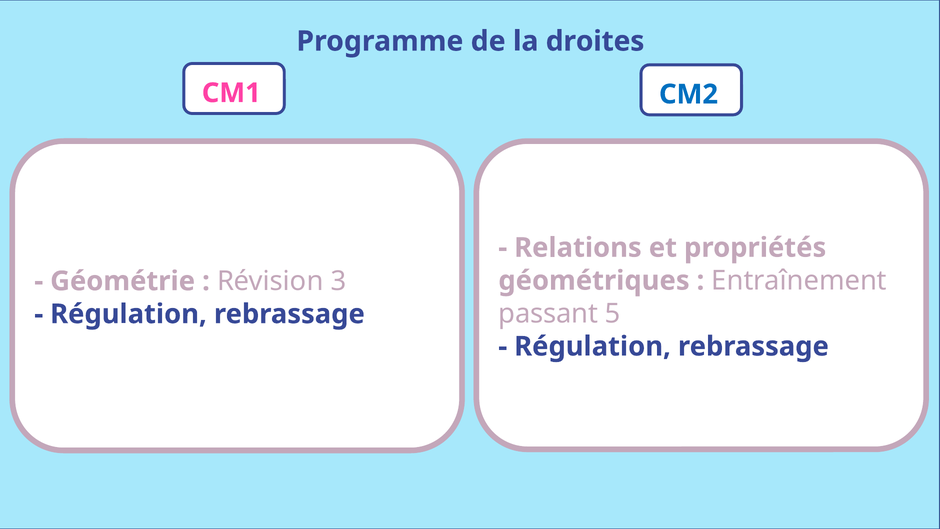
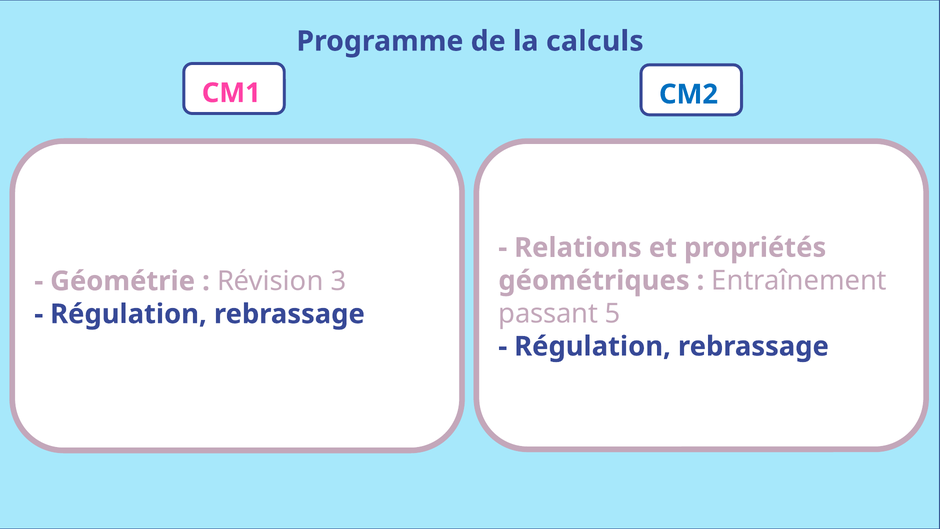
droites: droites -> calculs
